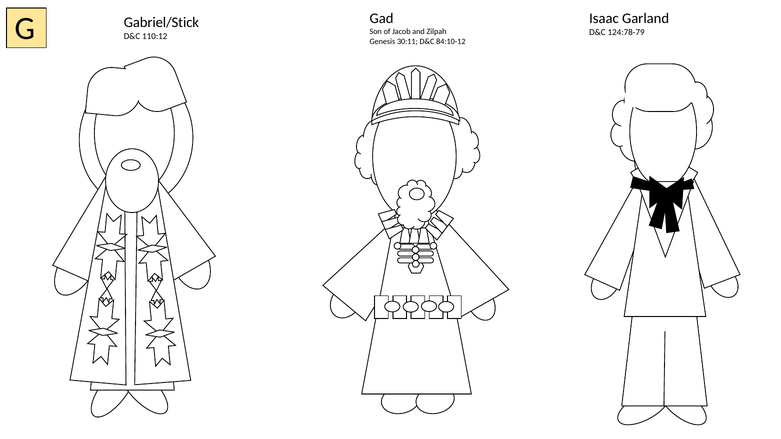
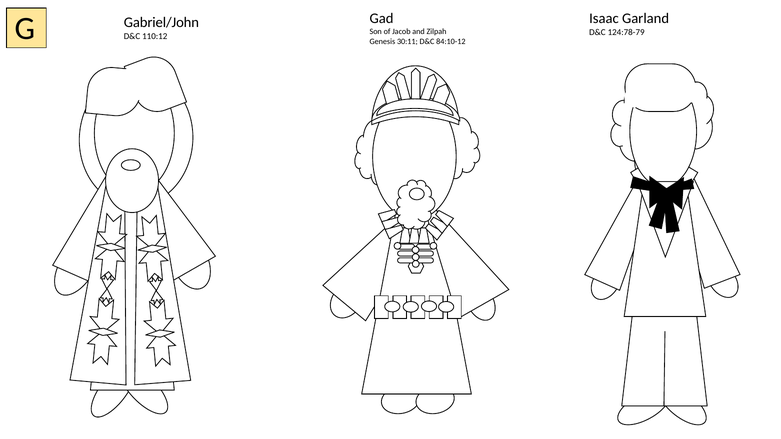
Gabriel/Stick: Gabriel/Stick -> Gabriel/John
